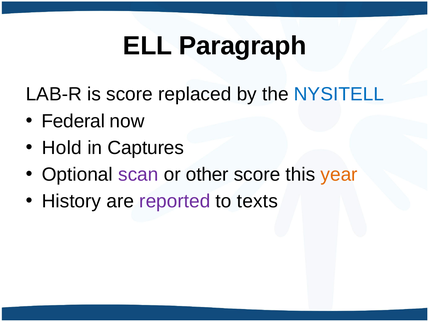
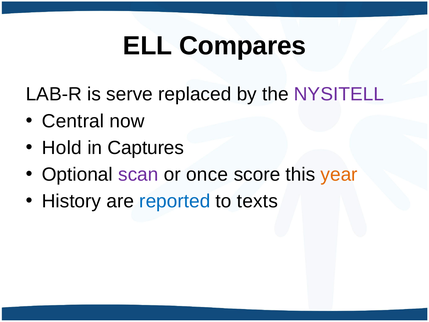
Paragraph: Paragraph -> Compares
is score: score -> serve
NYSITELL colour: blue -> purple
Federal: Federal -> Central
other: other -> once
reported colour: purple -> blue
